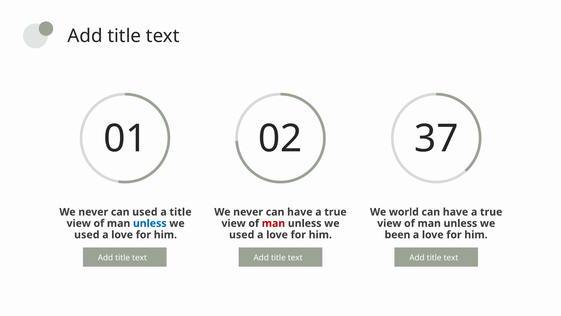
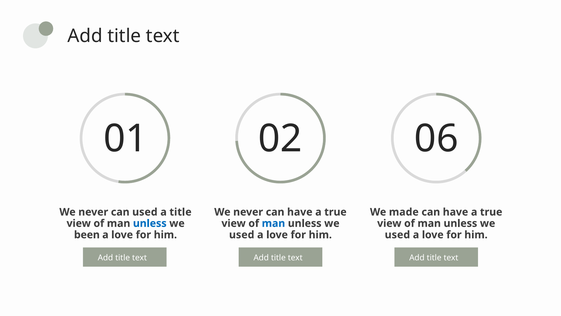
37: 37 -> 06
world: world -> made
man at (273, 223) colour: red -> blue
used at (87, 234): used -> been
been at (398, 234): been -> used
